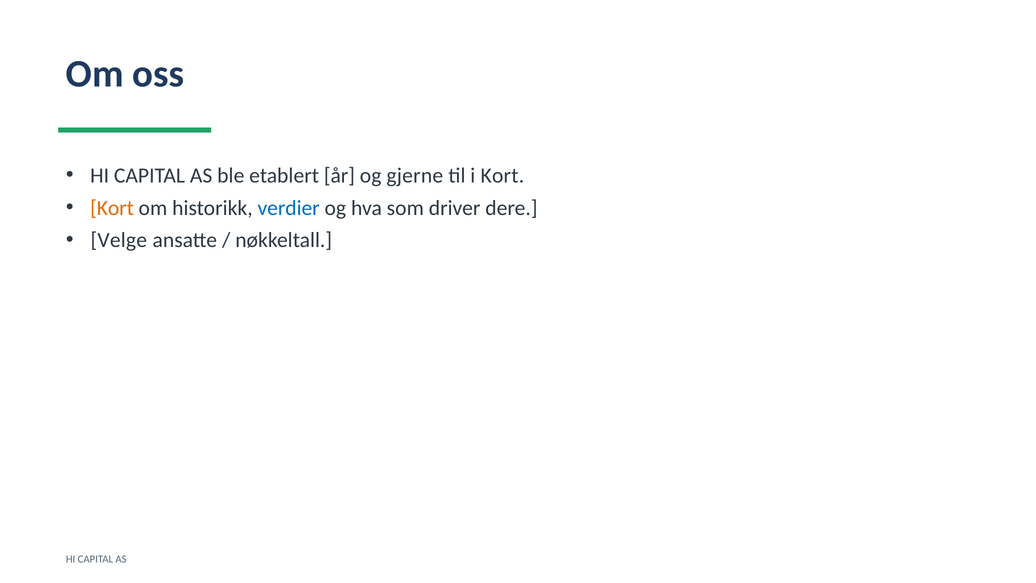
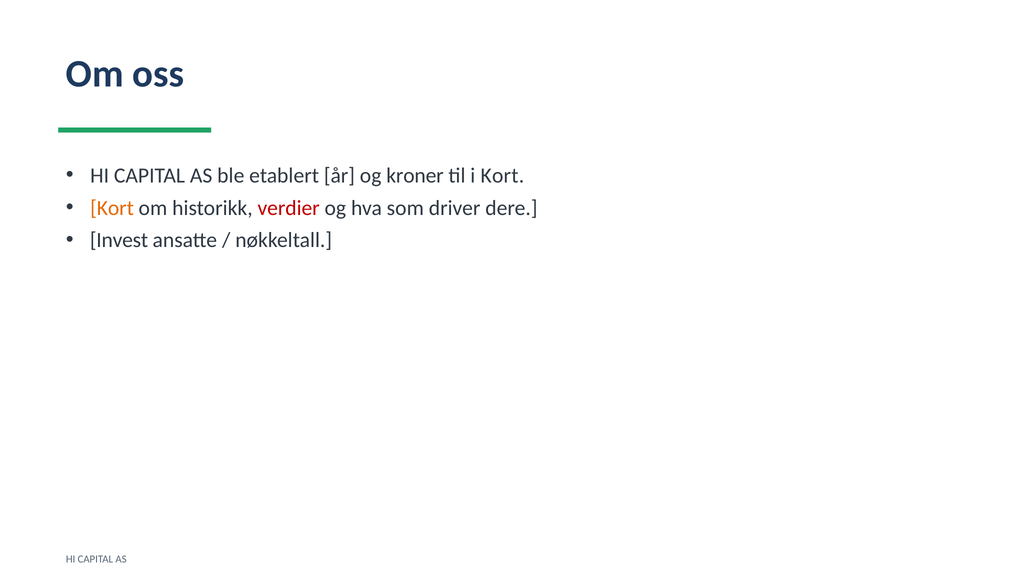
gjerne: gjerne -> kroner
verdier colour: blue -> red
Velge: Velge -> Invest
